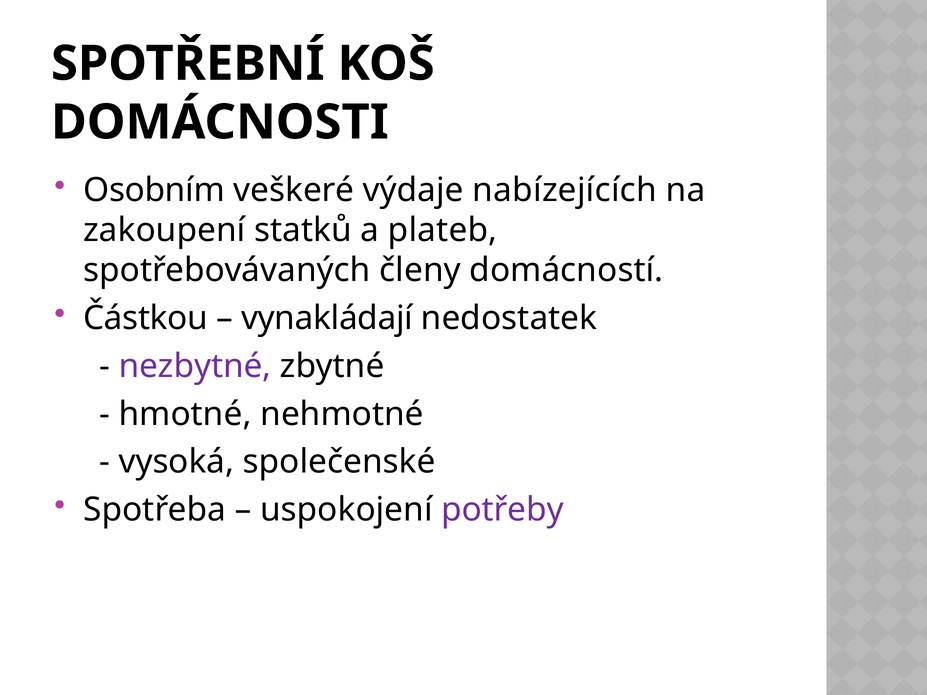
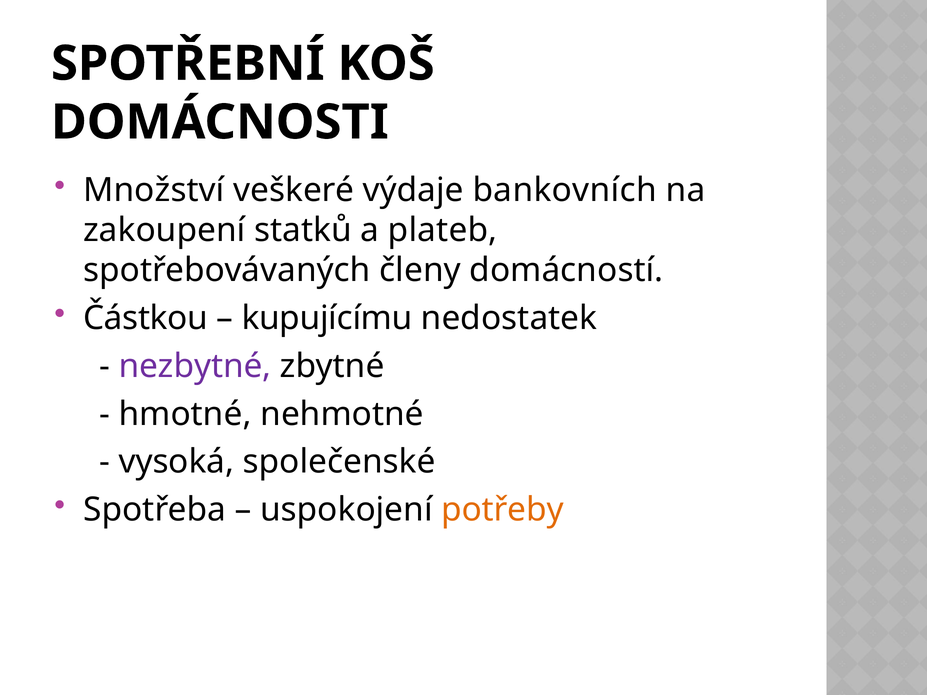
Osobním: Osobním -> Množství
nabízejících: nabízejících -> bankovních
vynakládají: vynakládají -> kupujícímu
potřeby colour: purple -> orange
